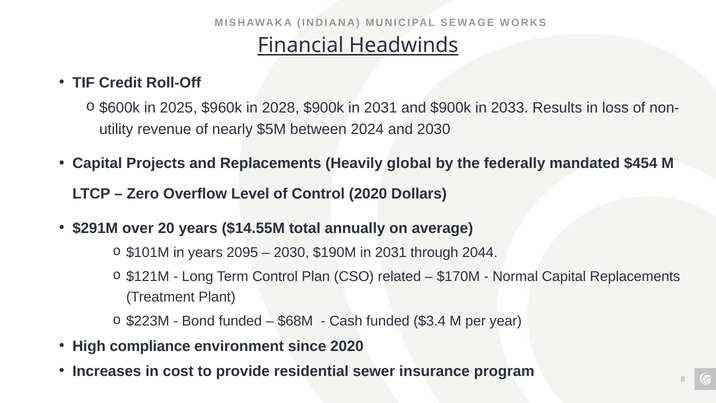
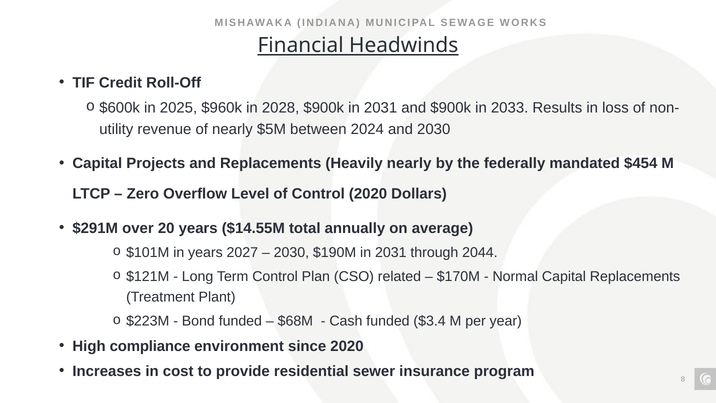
Heavily global: global -> nearly
2095: 2095 -> 2027
